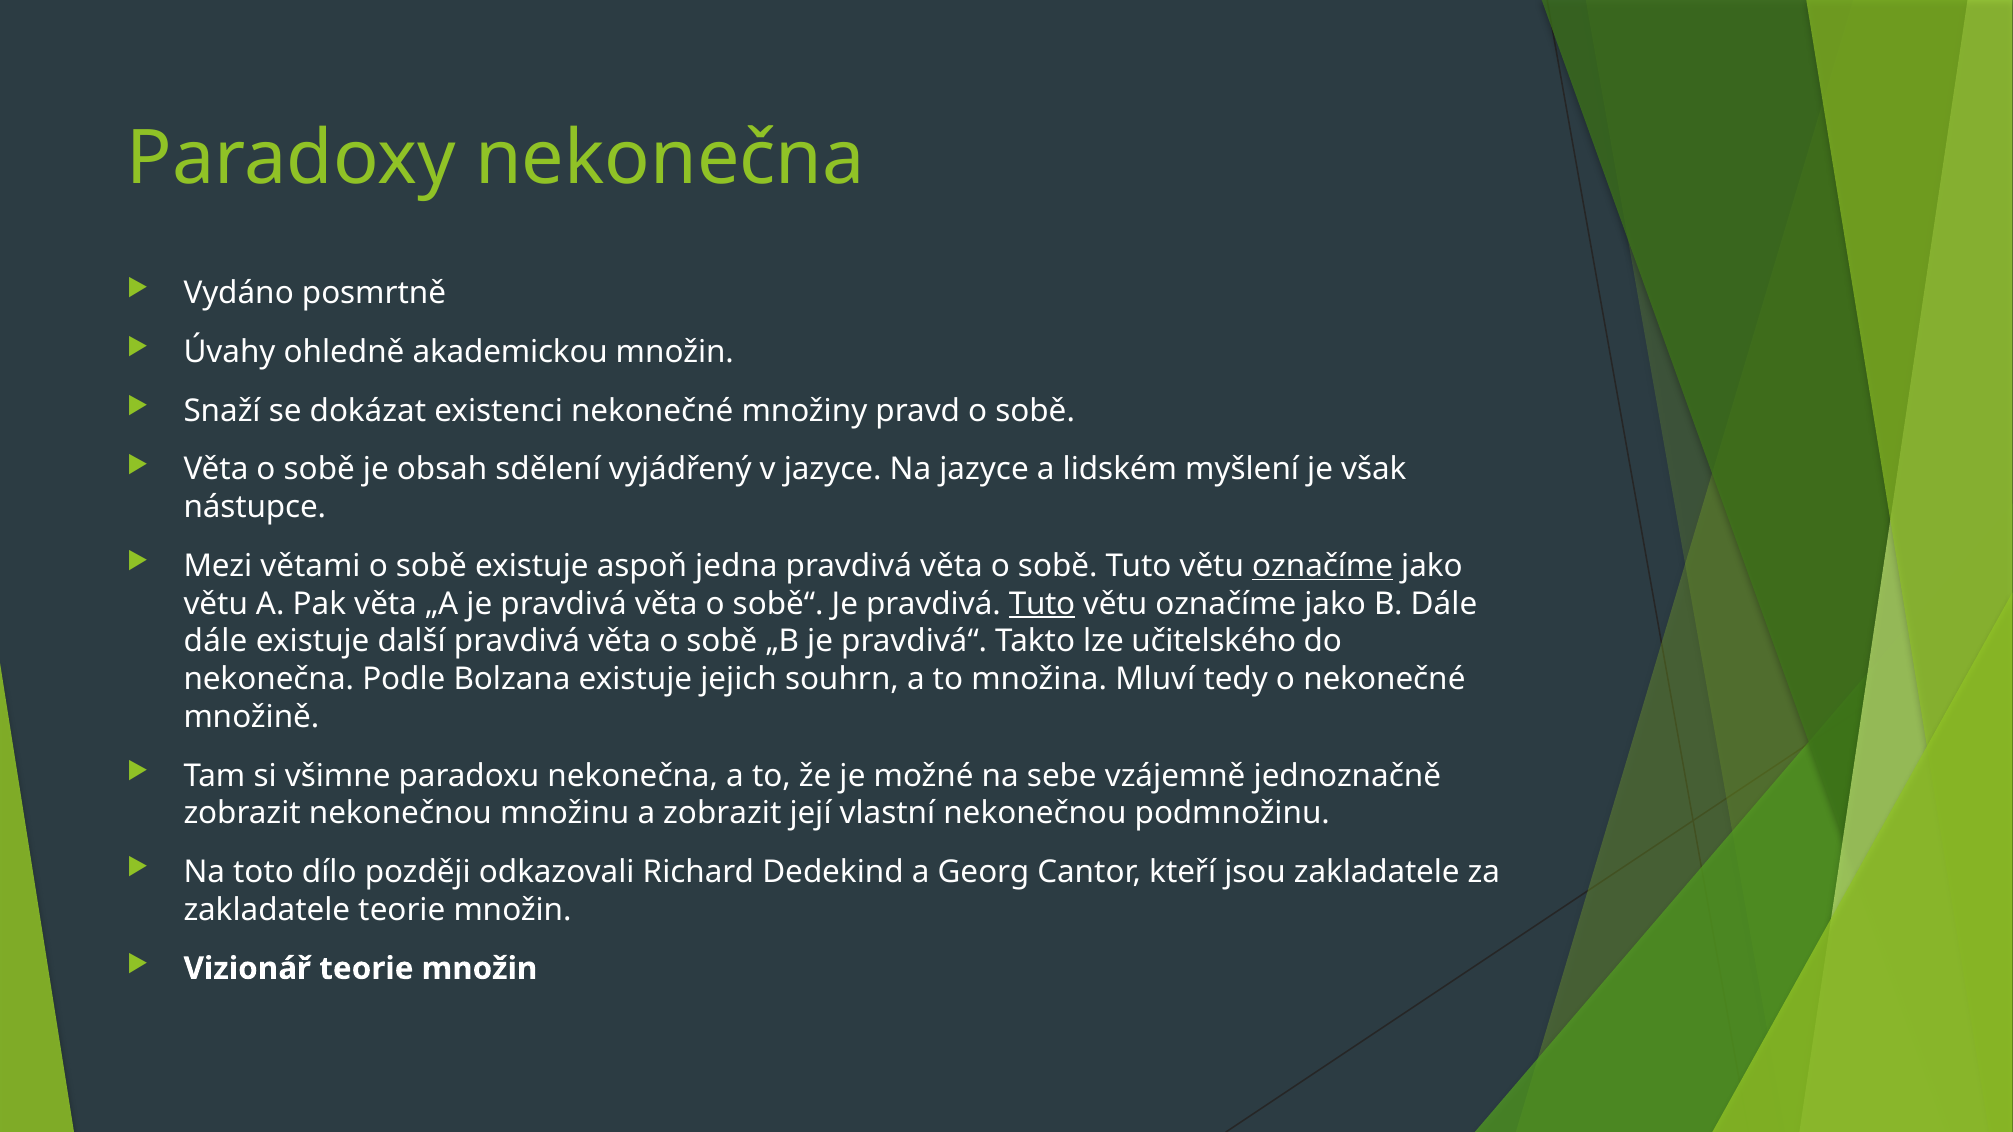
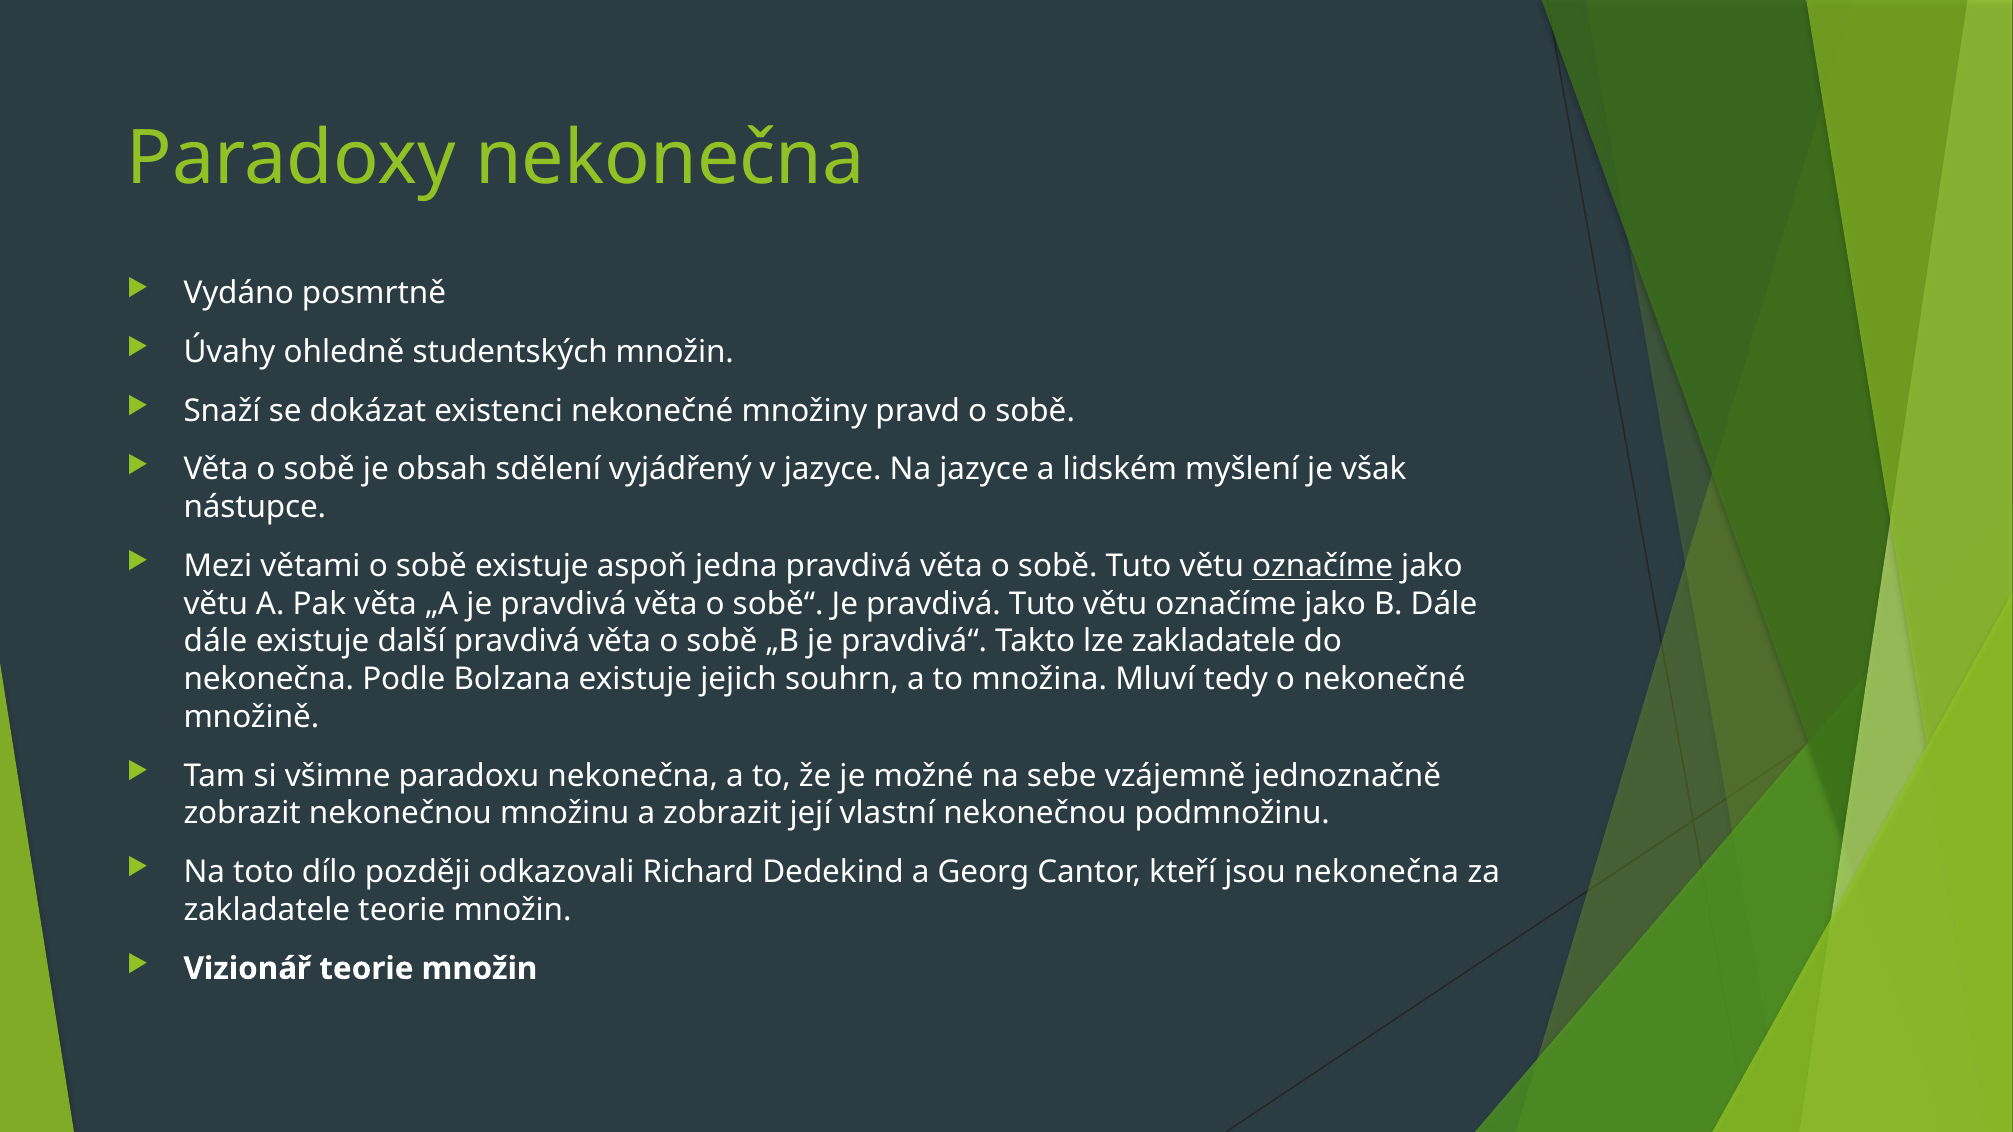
akademickou: akademickou -> studentských
Tuto at (1042, 604) underline: present -> none
lze učitelského: učitelského -> zakladatele
jsou zakladatele: zakladatele -> nekonečna
